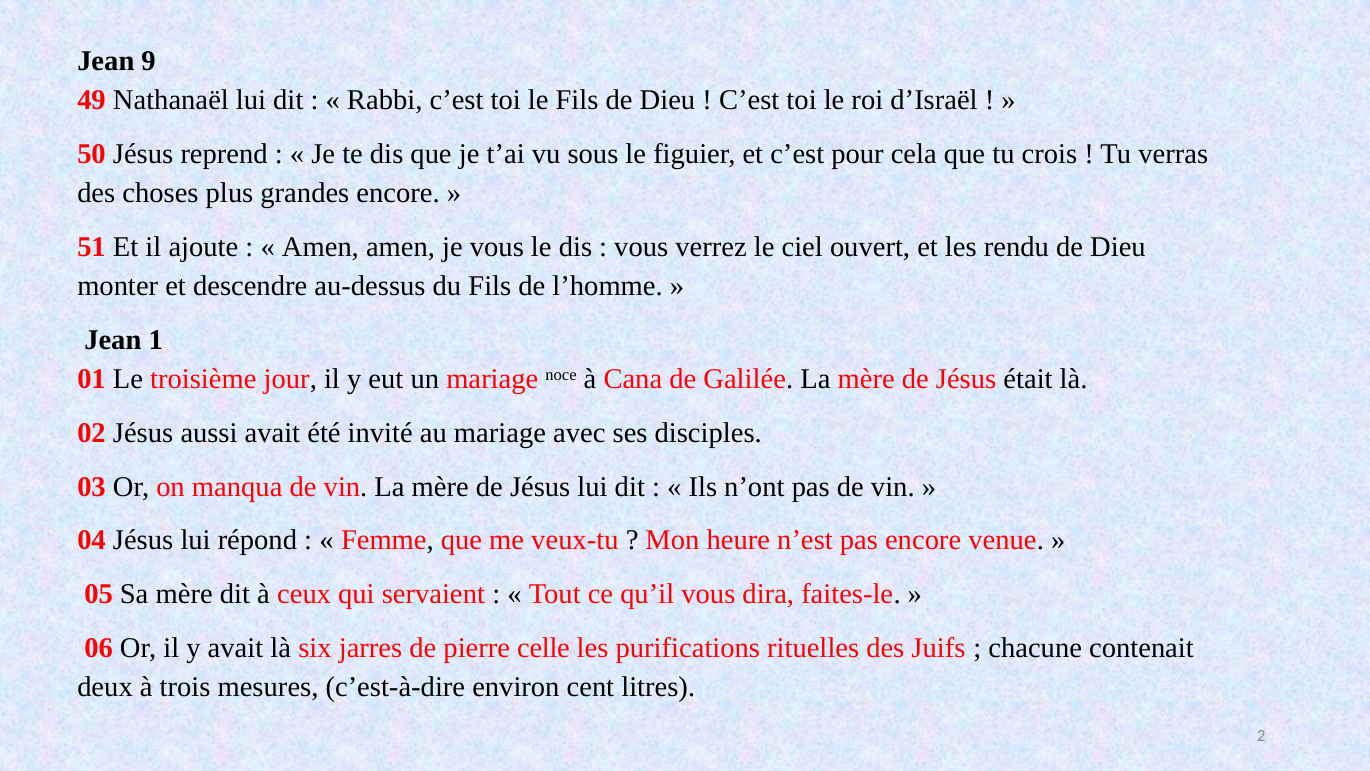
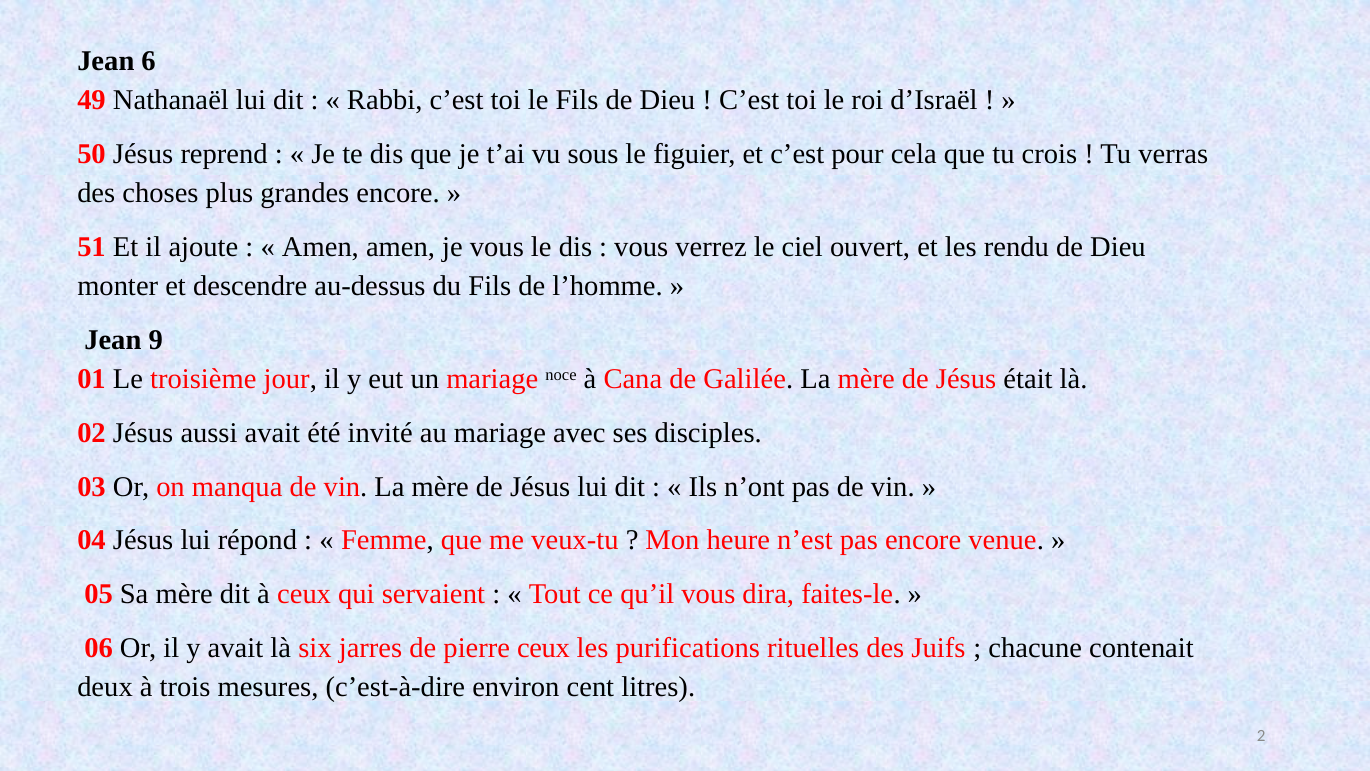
9: 9 -> 6
1: 1 -> 9
pierre celle: celle -> ceux
